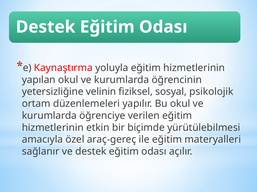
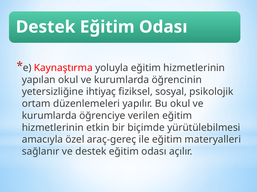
velinin: velinin -> ihtiyaç
